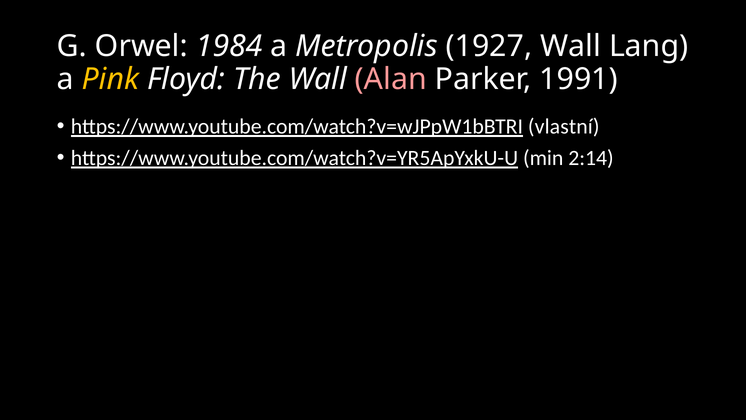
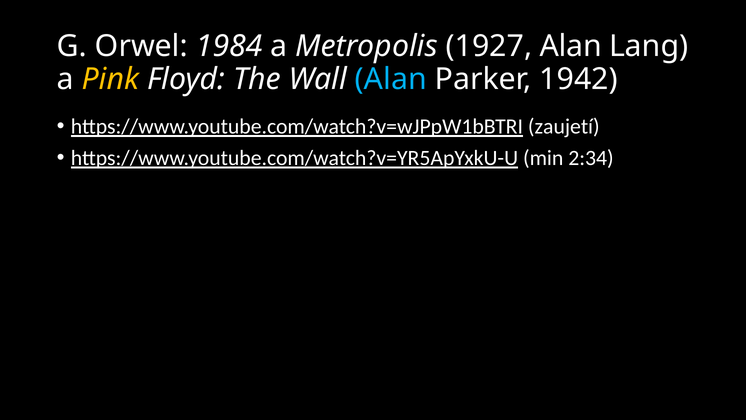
1927 Wall: Wall -> Alan
Alan at (391, 79) colour: pink -> light blue
1991: 1991 -> 1942
vlastní: vlastní -> zaujetí
2:14: 2:14 -> 2:34
